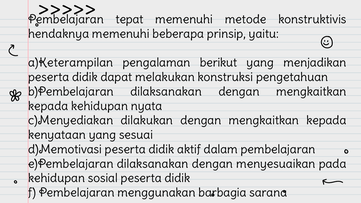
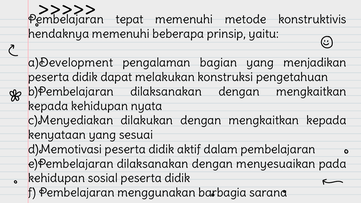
a)Keterampilan: a)Keterampilan -> a)Development
berikut: berikut -> bagian
